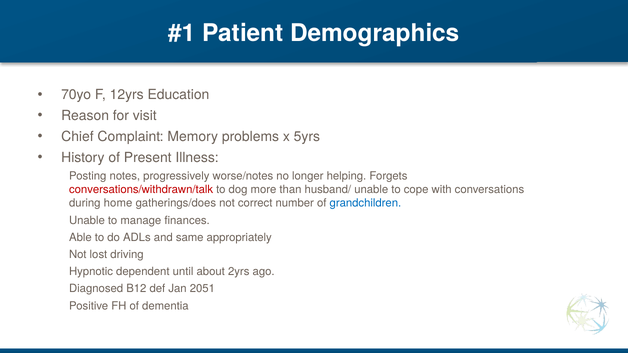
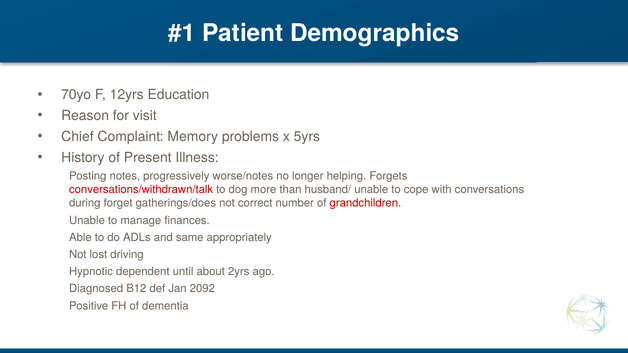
home: home -> forget
grandchildren colour: blue -> red
2051: 2051 -> 2092
